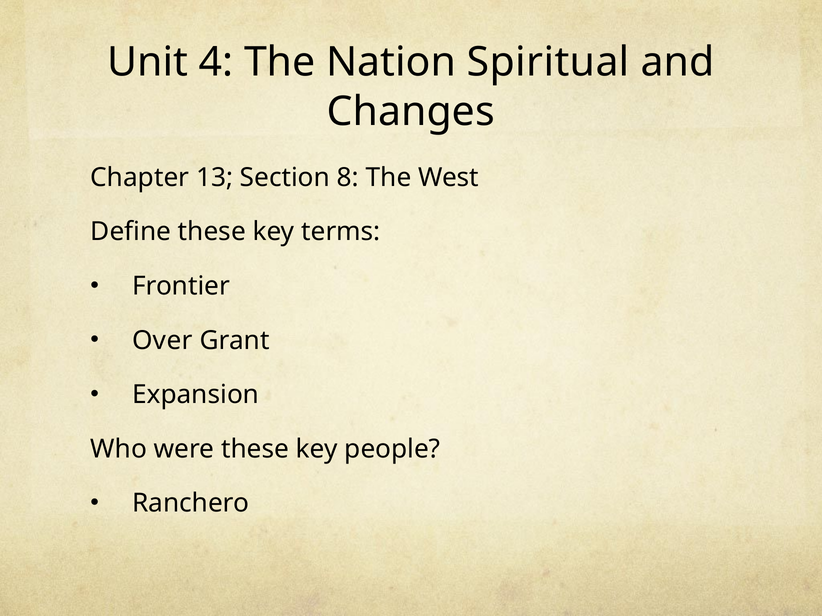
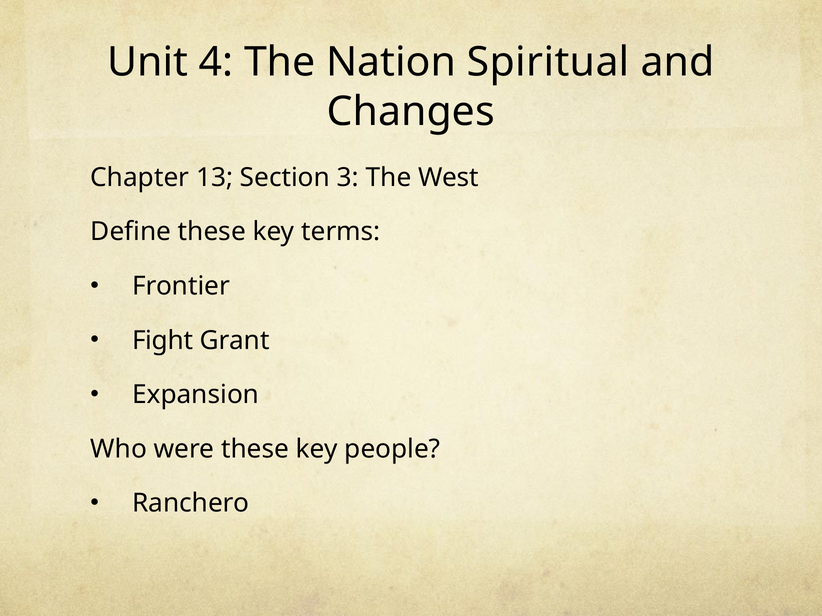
8: 8 -> 3
Over: Over -> Fight
